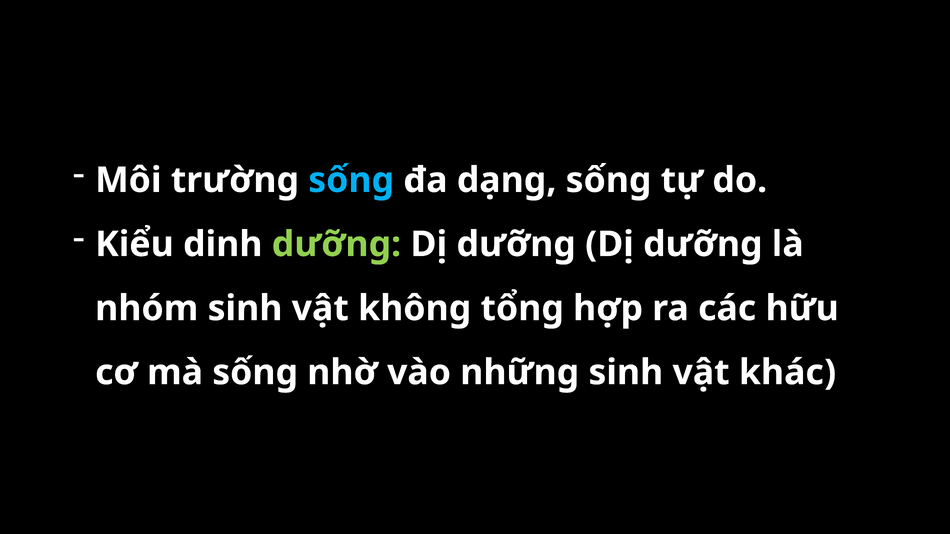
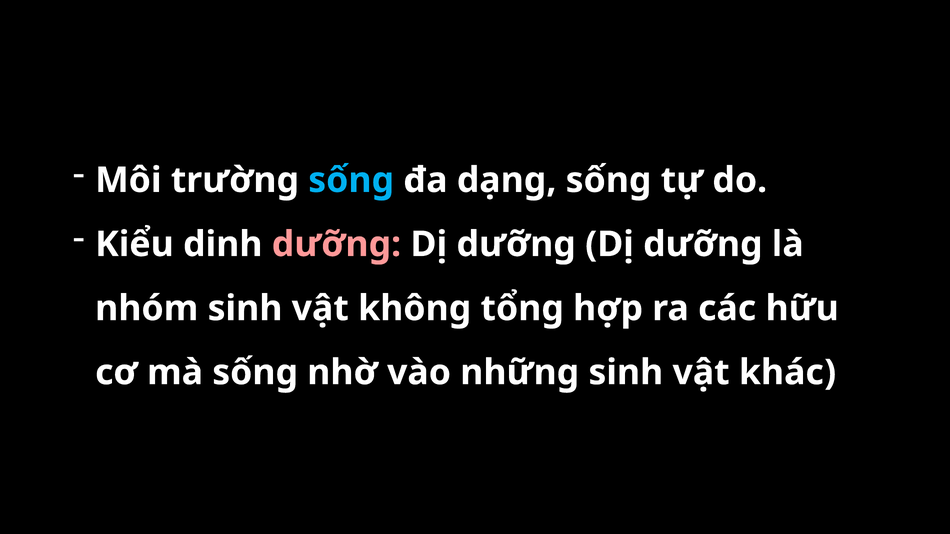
dưỡng at (336, 244) colour: light green -> pink
